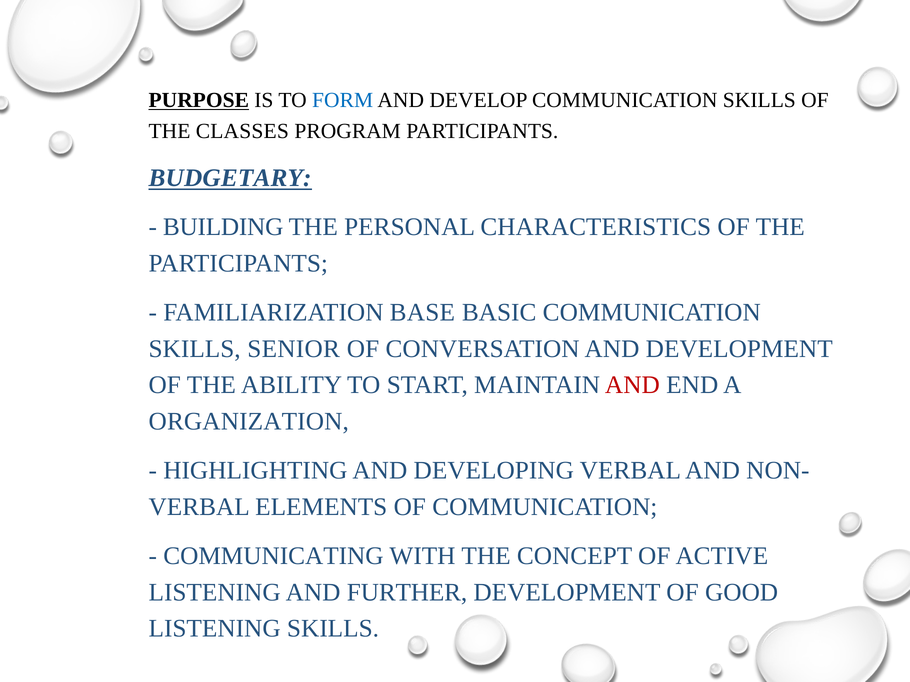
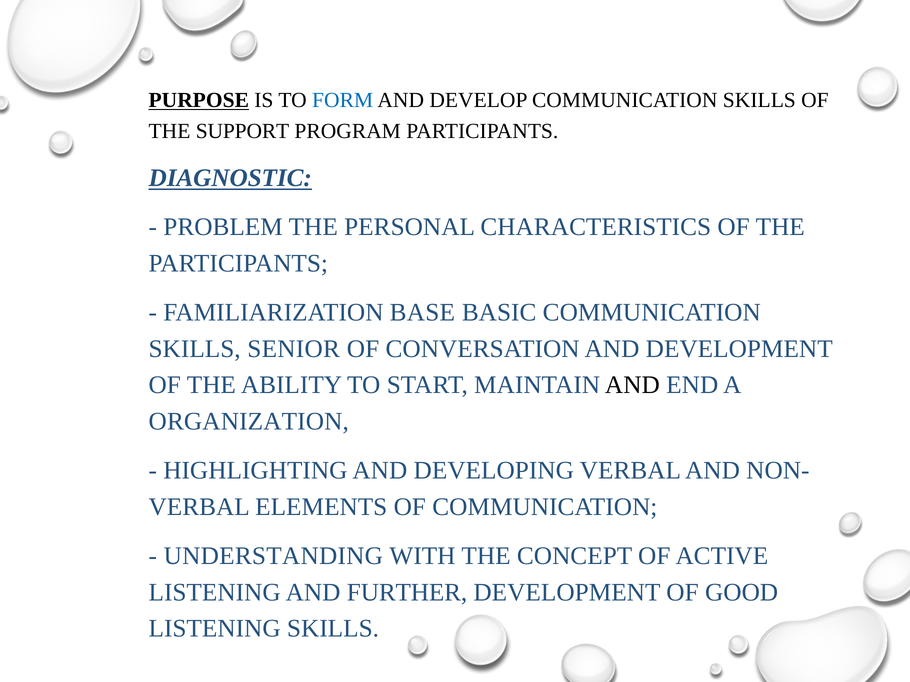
CLASSES: CLASSES -> SUPPORT
BUDGETARY: BUDGETARY -> DIAGNOSTIC
BUILDING: BUILDING -> PROBLEM
AND at (632, 385) colour: red -> black
COMMUNICATING: COMMUNICATING -> UNDERSTANDING
